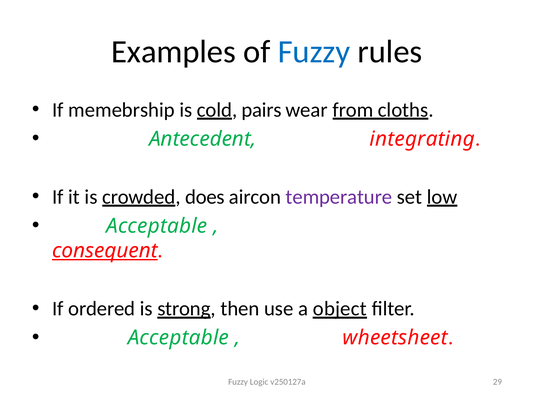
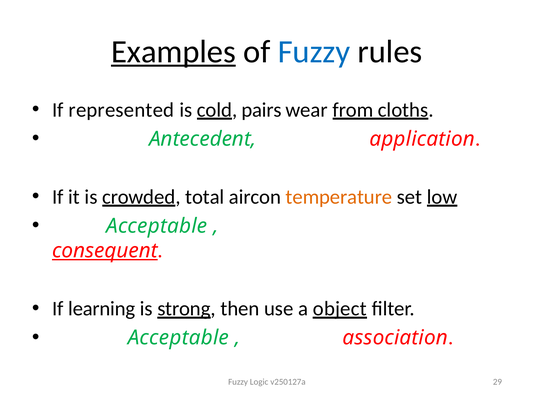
Examples underline: none -> present
memebrship: memebrship -> represented
integrating: integrating -> application
does: does -> total
temperature colour: purple -> orange
ordered: ordered -> learning
wheetsheet: wheetsheet -> association
